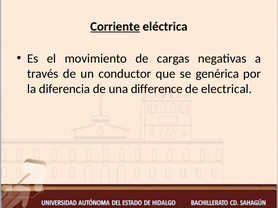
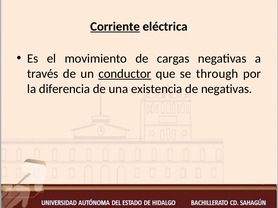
conductor underline: none -> present
genérica: genérica -> through
difference: difference -> existencia
de electrical: electrical -> negativas
